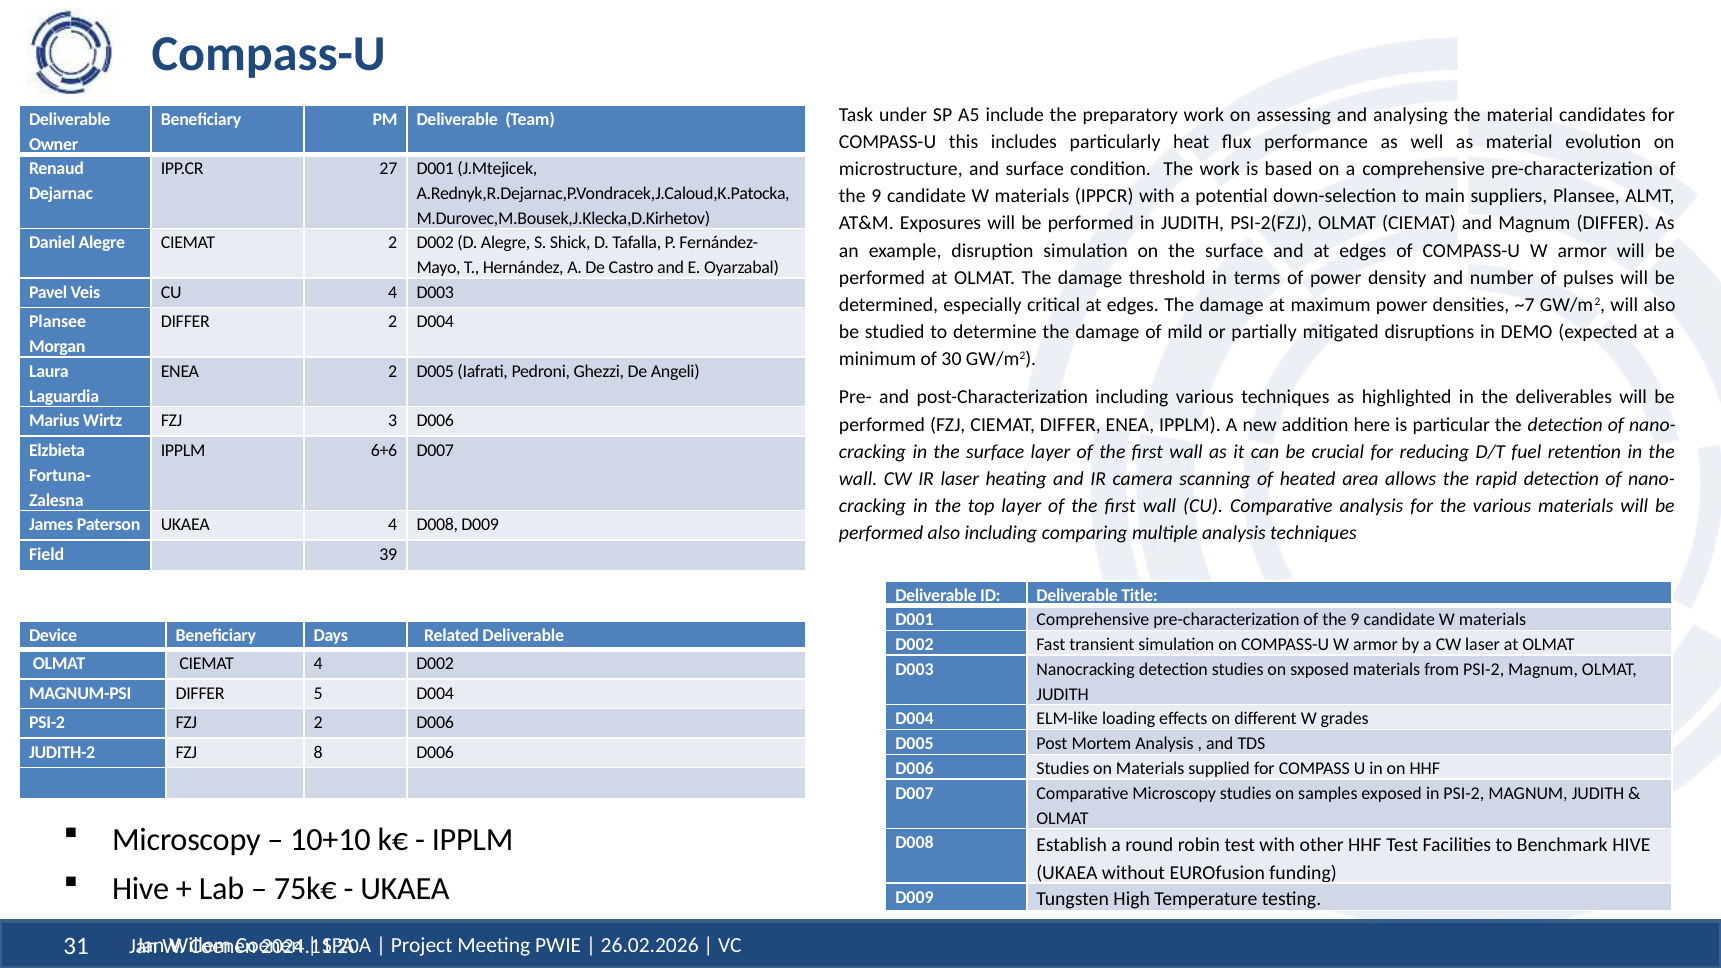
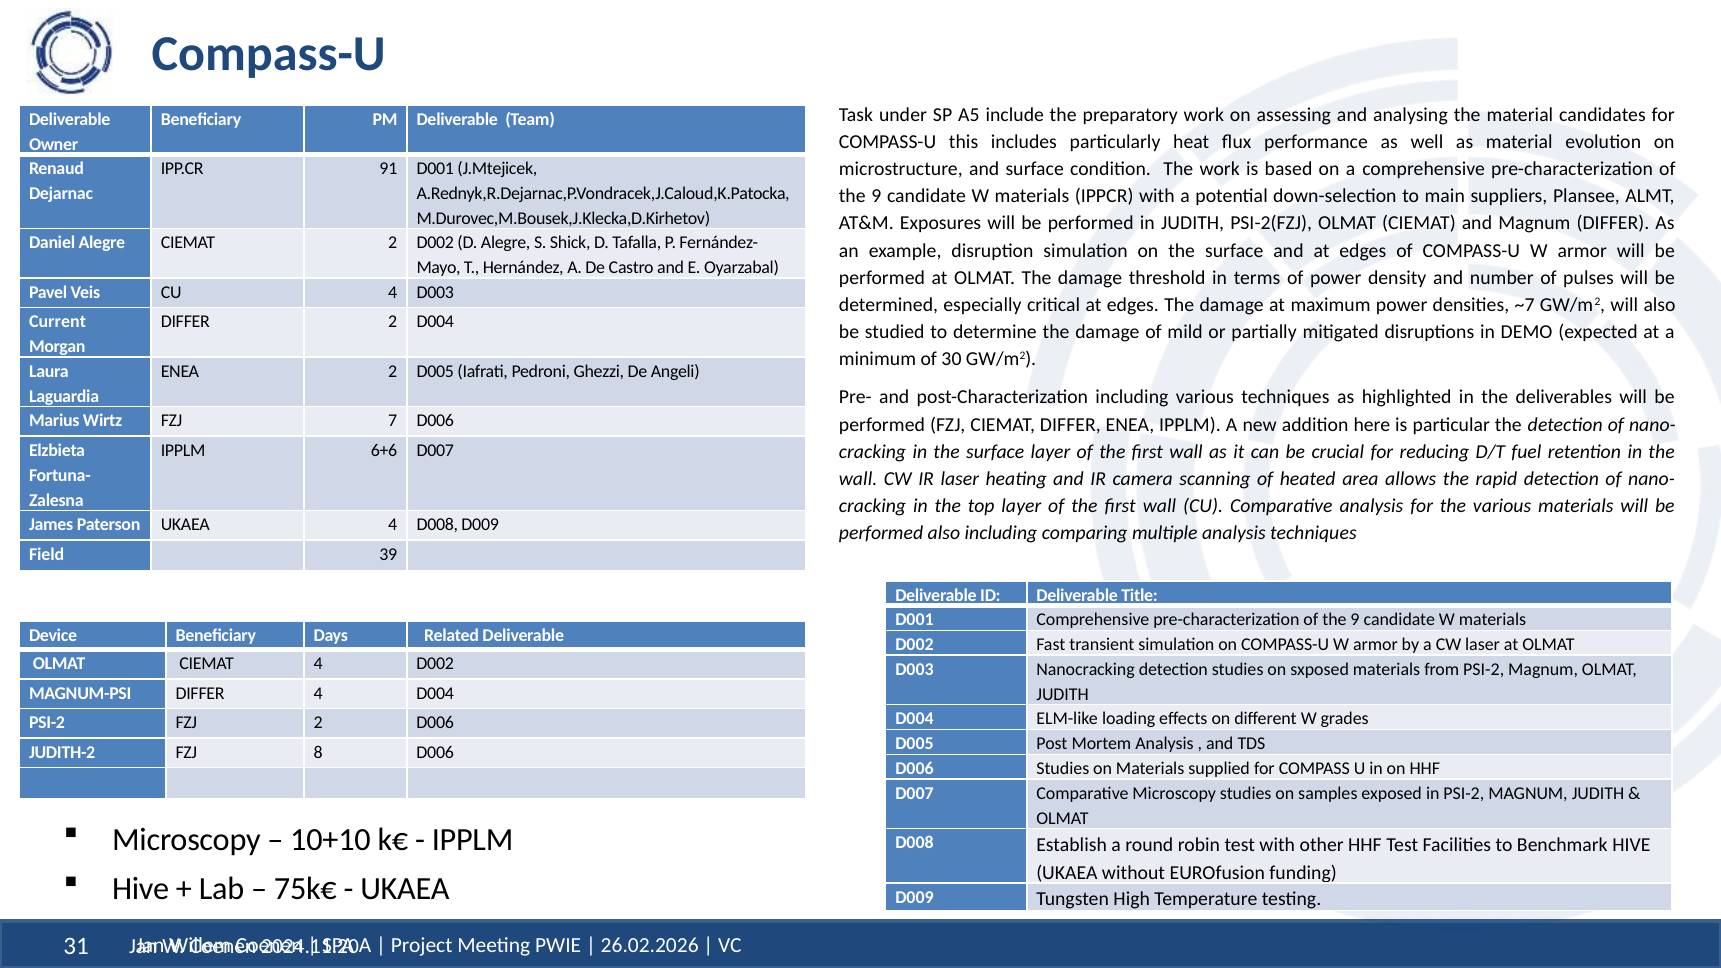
27: 27 -> 91
Plansee at (58, 322): Plansee -> Current
3: 3 -> 7
DIFFER 5: 5 -> 4
